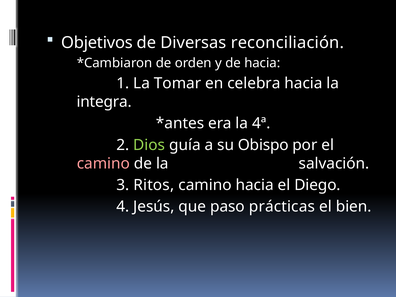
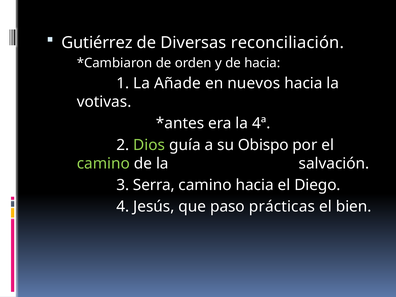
Objetivos: Objetivos -> Gutiérrez
Tomar: Tomar -> Añade
celebra: celebra -> nuevos
integra: integra -> votivas
camino at (103, 163) colour: pink -> light green
Ritos: Ritos -> Serra
